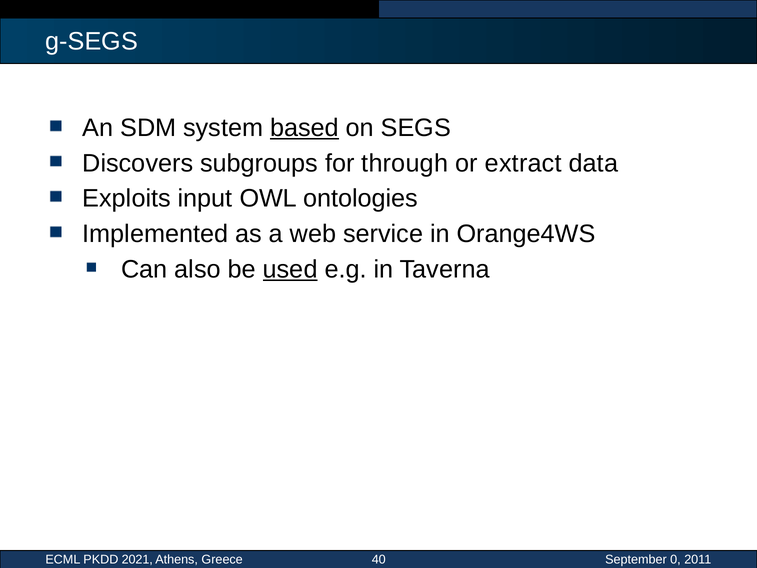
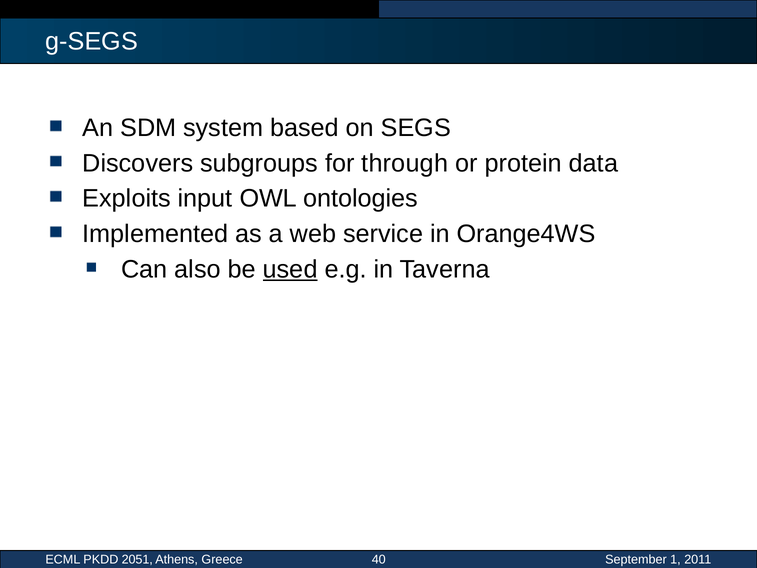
based underline: present -> none
extract: extract -> protein
2021: 2021 -> 2051
0: 0 -> 1
